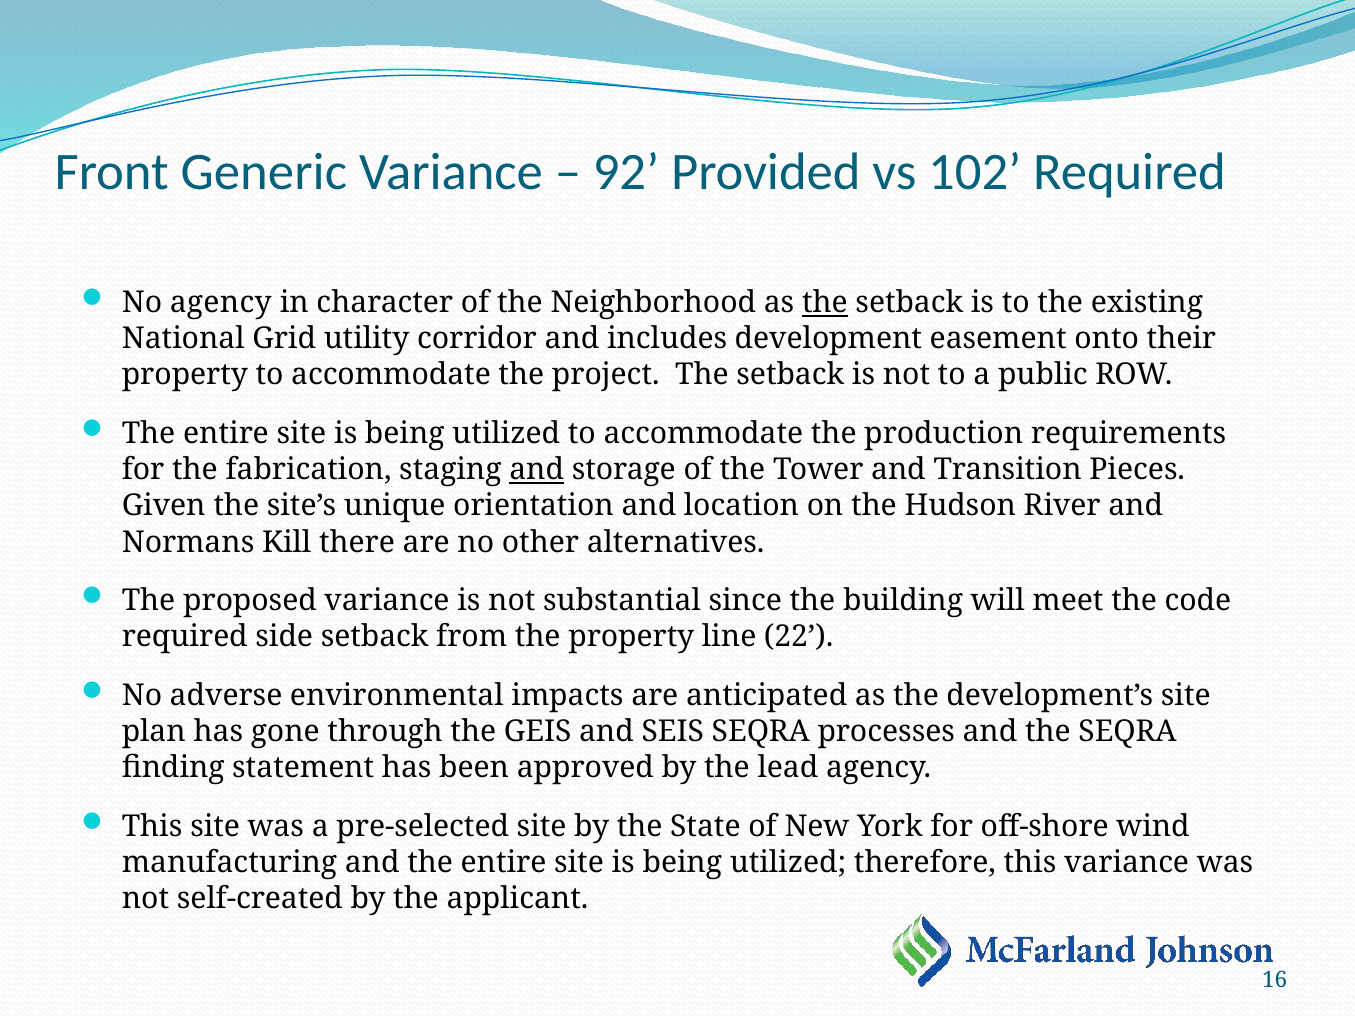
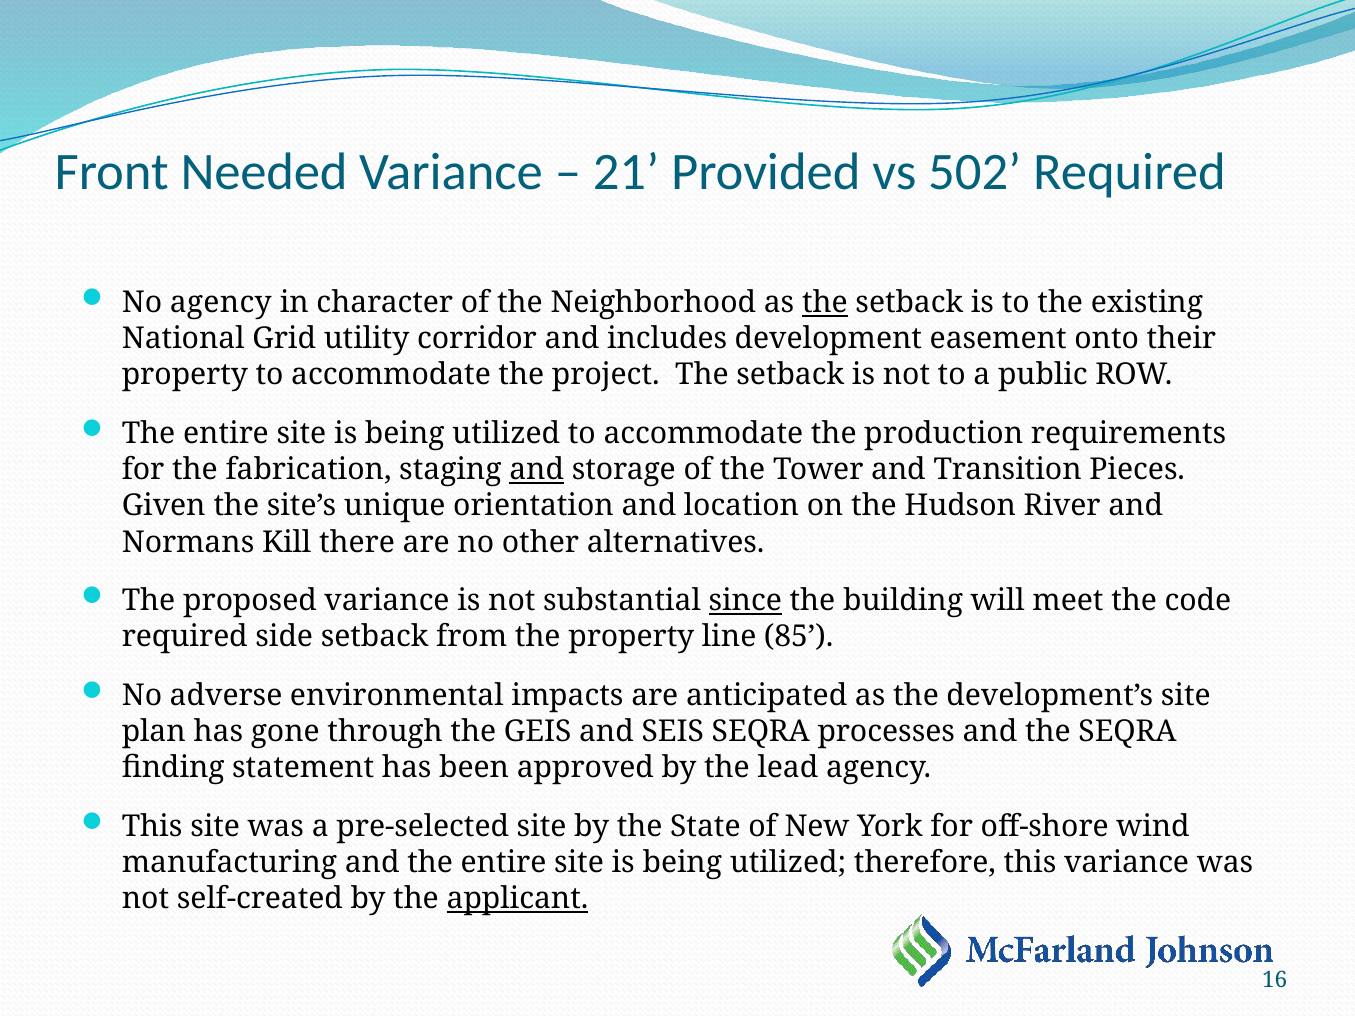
Generic: Generic -> Needed
92: 92 -> 21
102: 102 -> 502
since underline: none -> present
22: 22 -> 85
applicant underline: none -> present
